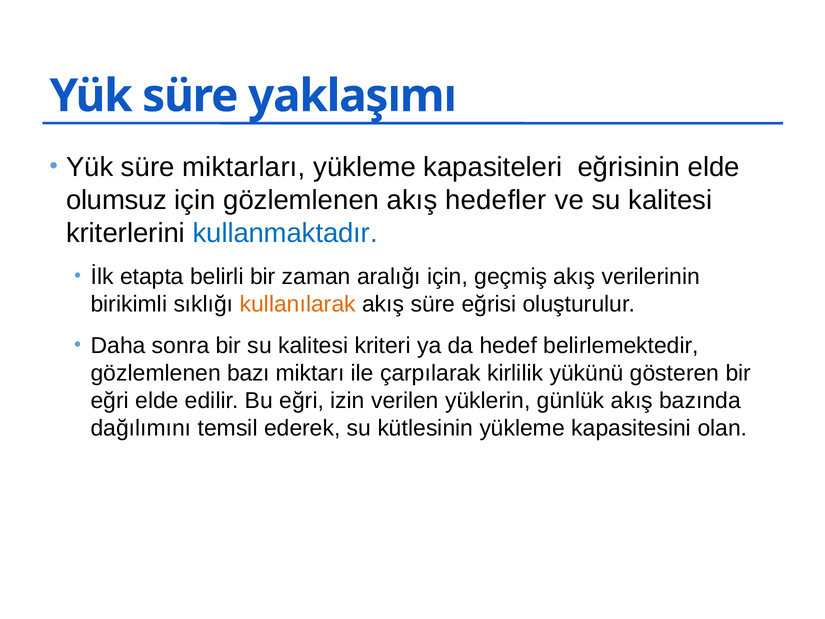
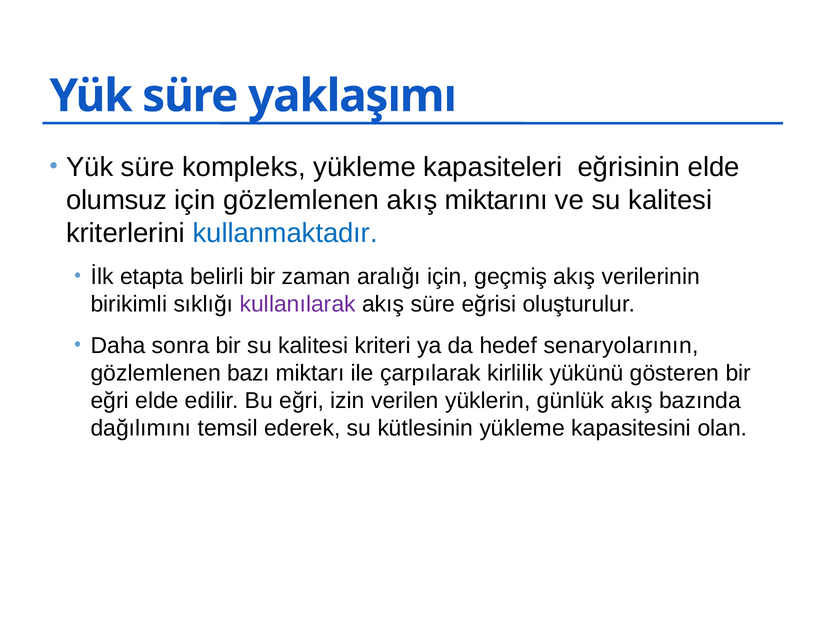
miktarları: miktarları -> kompleks
hedefler: hedefler -> miktarını
kullanılarak colour: orange -> purple
belirlemektedir: belirlemektedir -> senaryolarının
